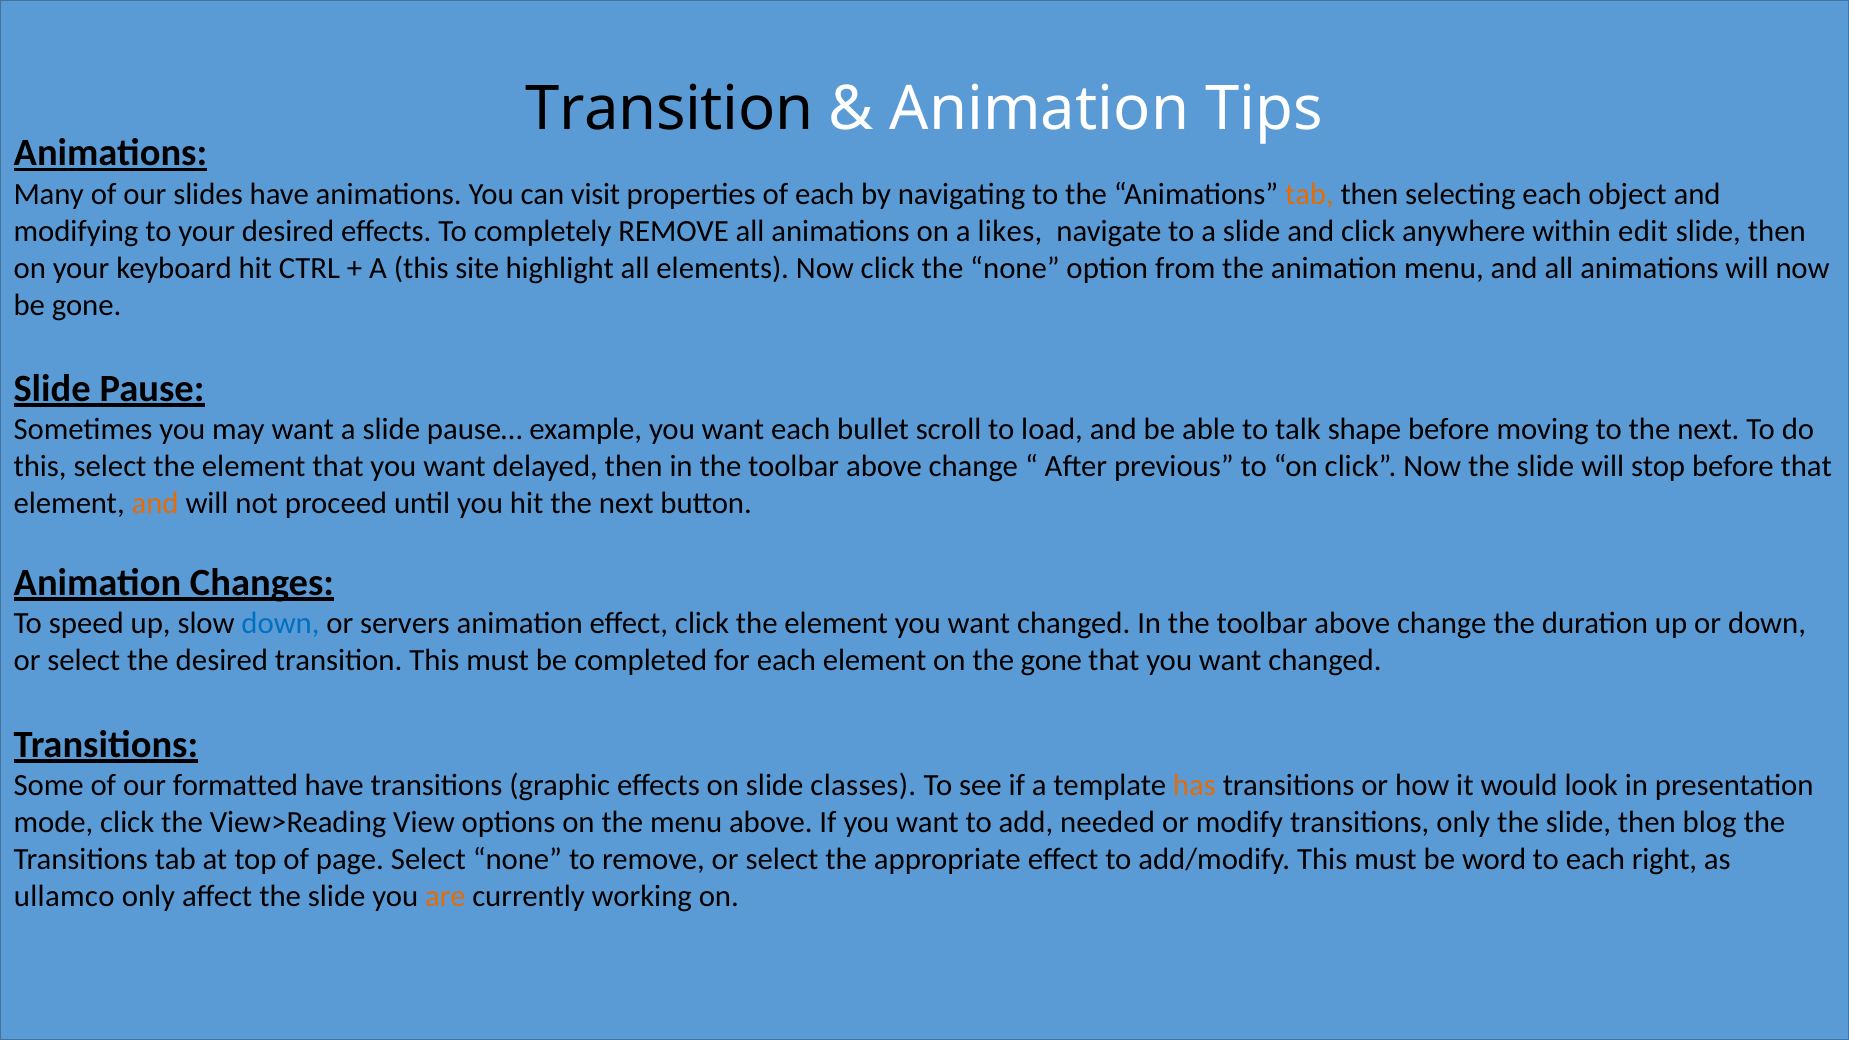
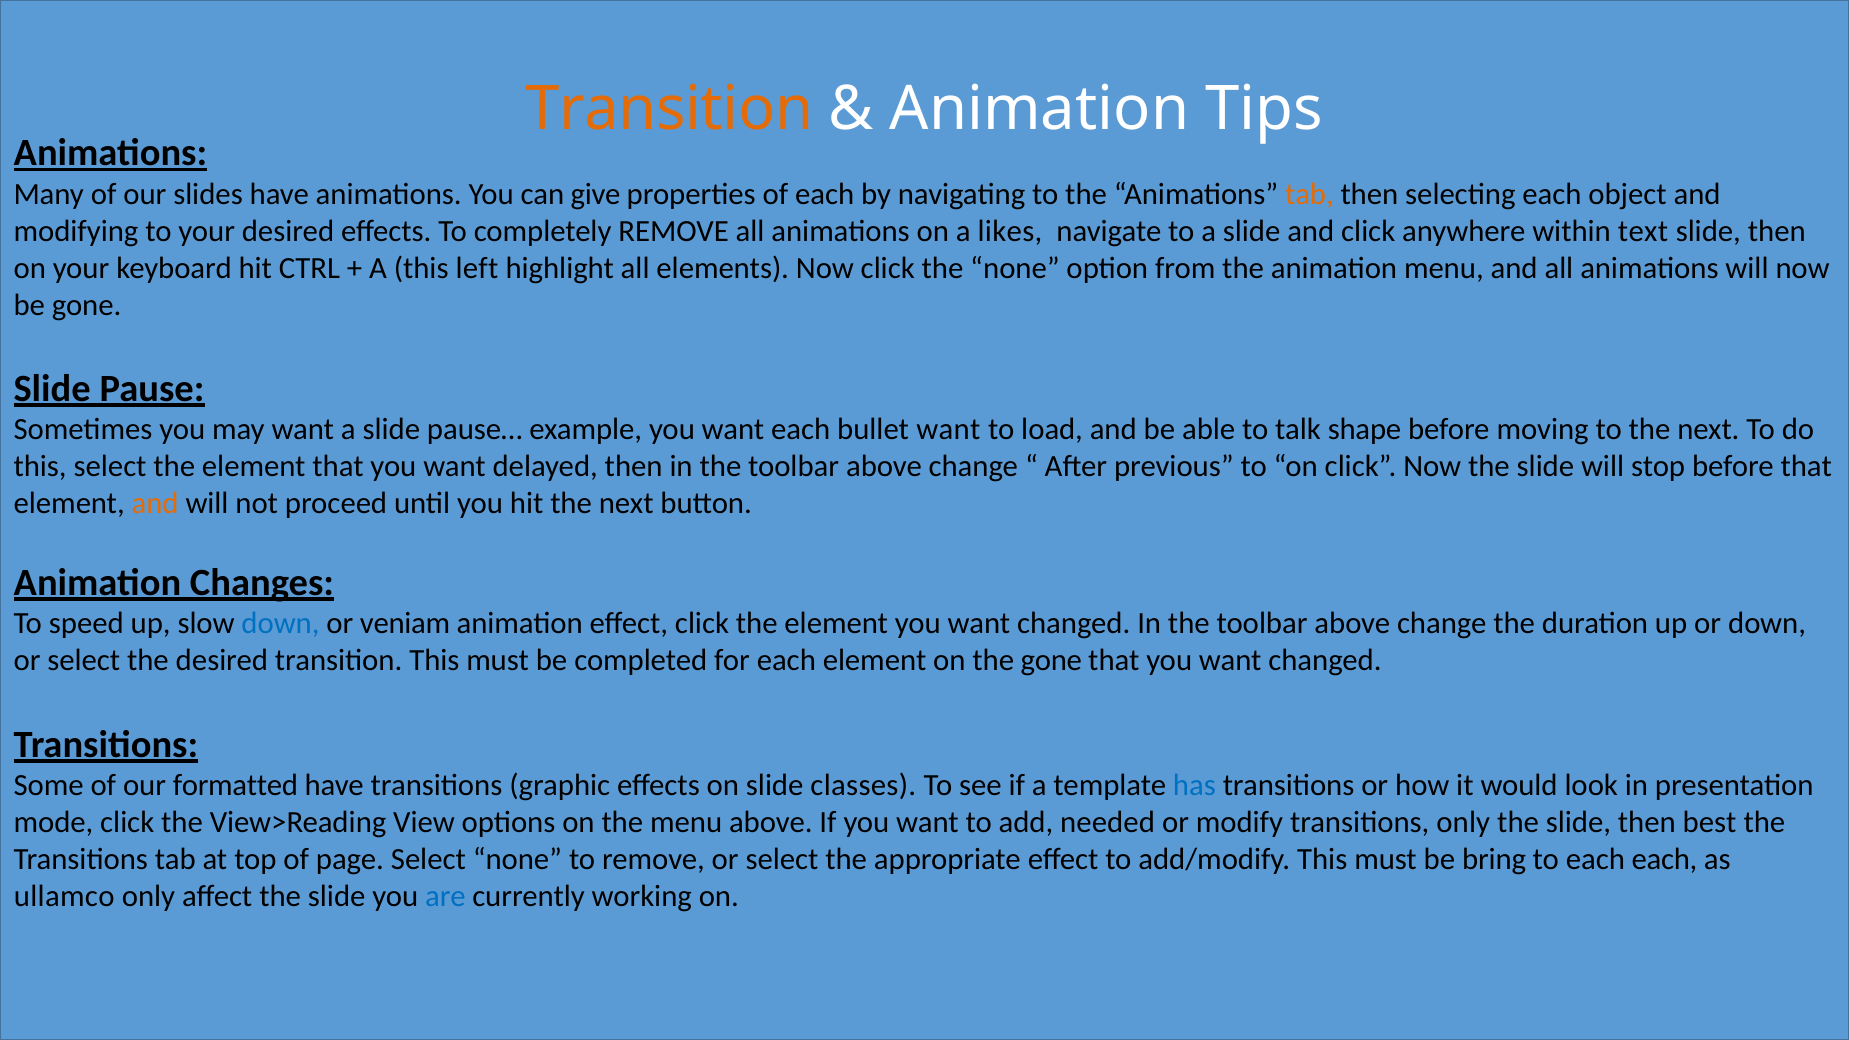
Transition at (669, 109) colour: black -> orange
visit: visit -> give
edit: edit -> text
site: site -> left
bullet scroll: scroll -> want
servers: servers -> veniam
has colour: orange -> blue
blog: blog -> best
word: word -> bring
each right: right -> each
are colour: orange -> blue
